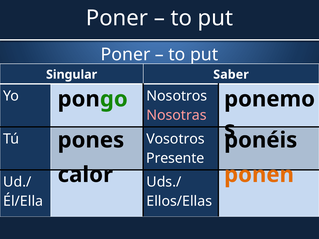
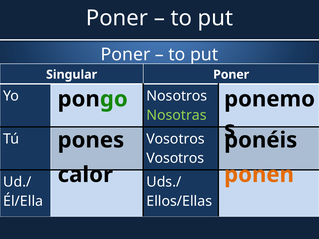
Singular Saber: Saber -> Poner
Nosotras colour: pink -> light green
Presente at (175, 158): Presente -> Vosotros
